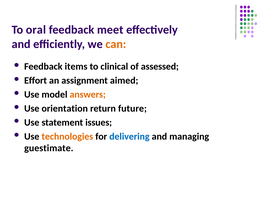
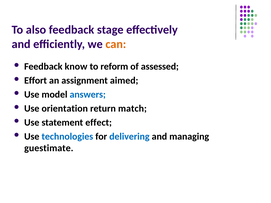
oral: oral -> also
meet: meet -> stage
items: items -> know
clinical: clinical -> reform
answers colour: orange -> blue
future: future -> match
issues: issues -> effect
technologies colour: orange -> blue
